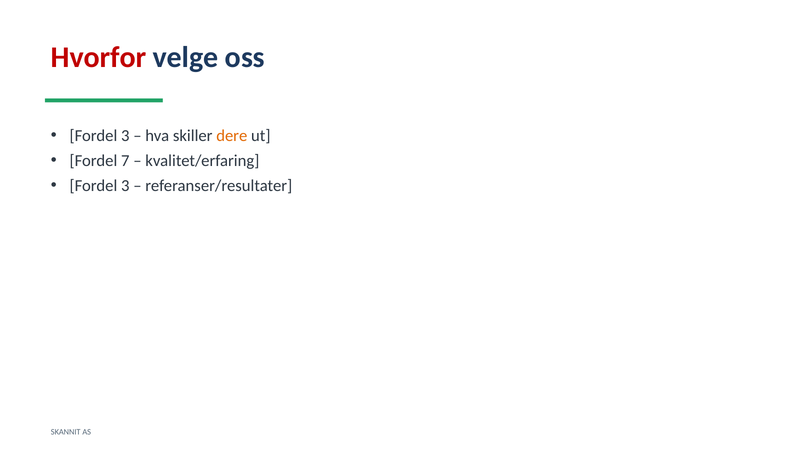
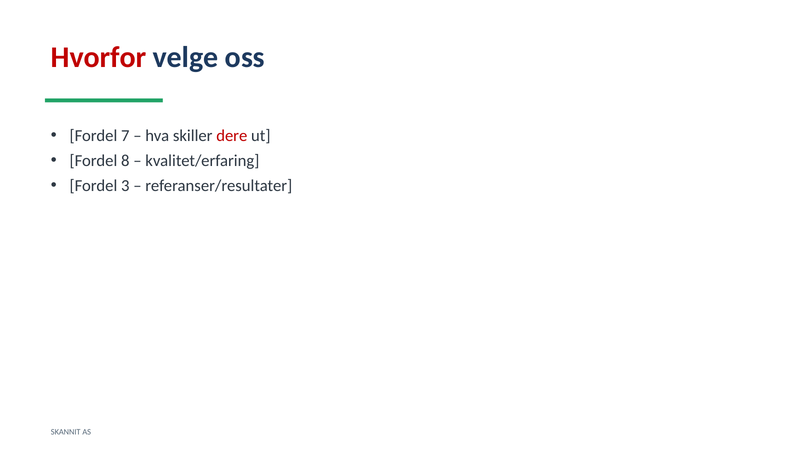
3 at (125, 135): 3 -> 7
dere colour: orange -> red
7: 7 -> 8
